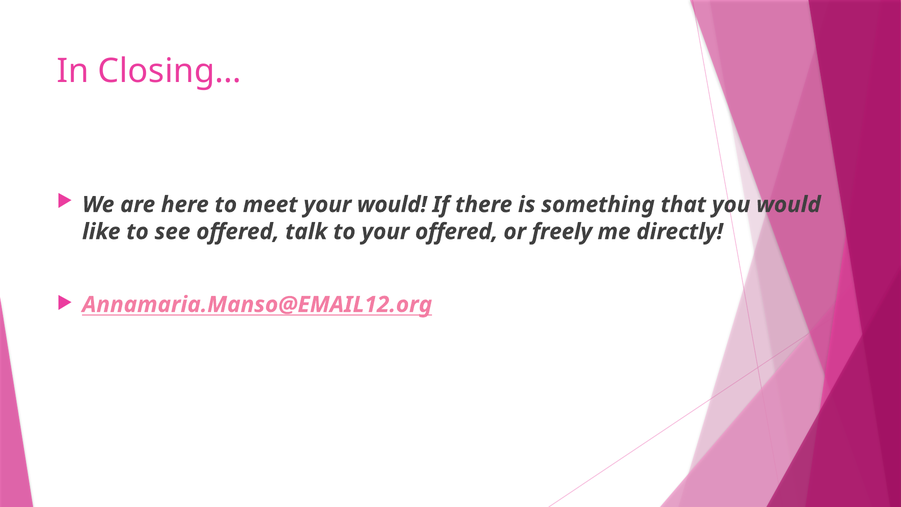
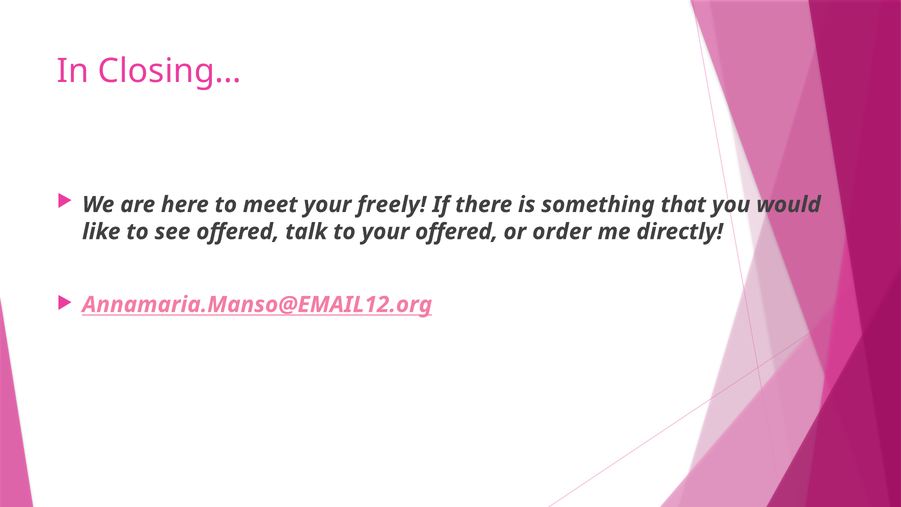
your would: would -> freely
freely: freely -> order
